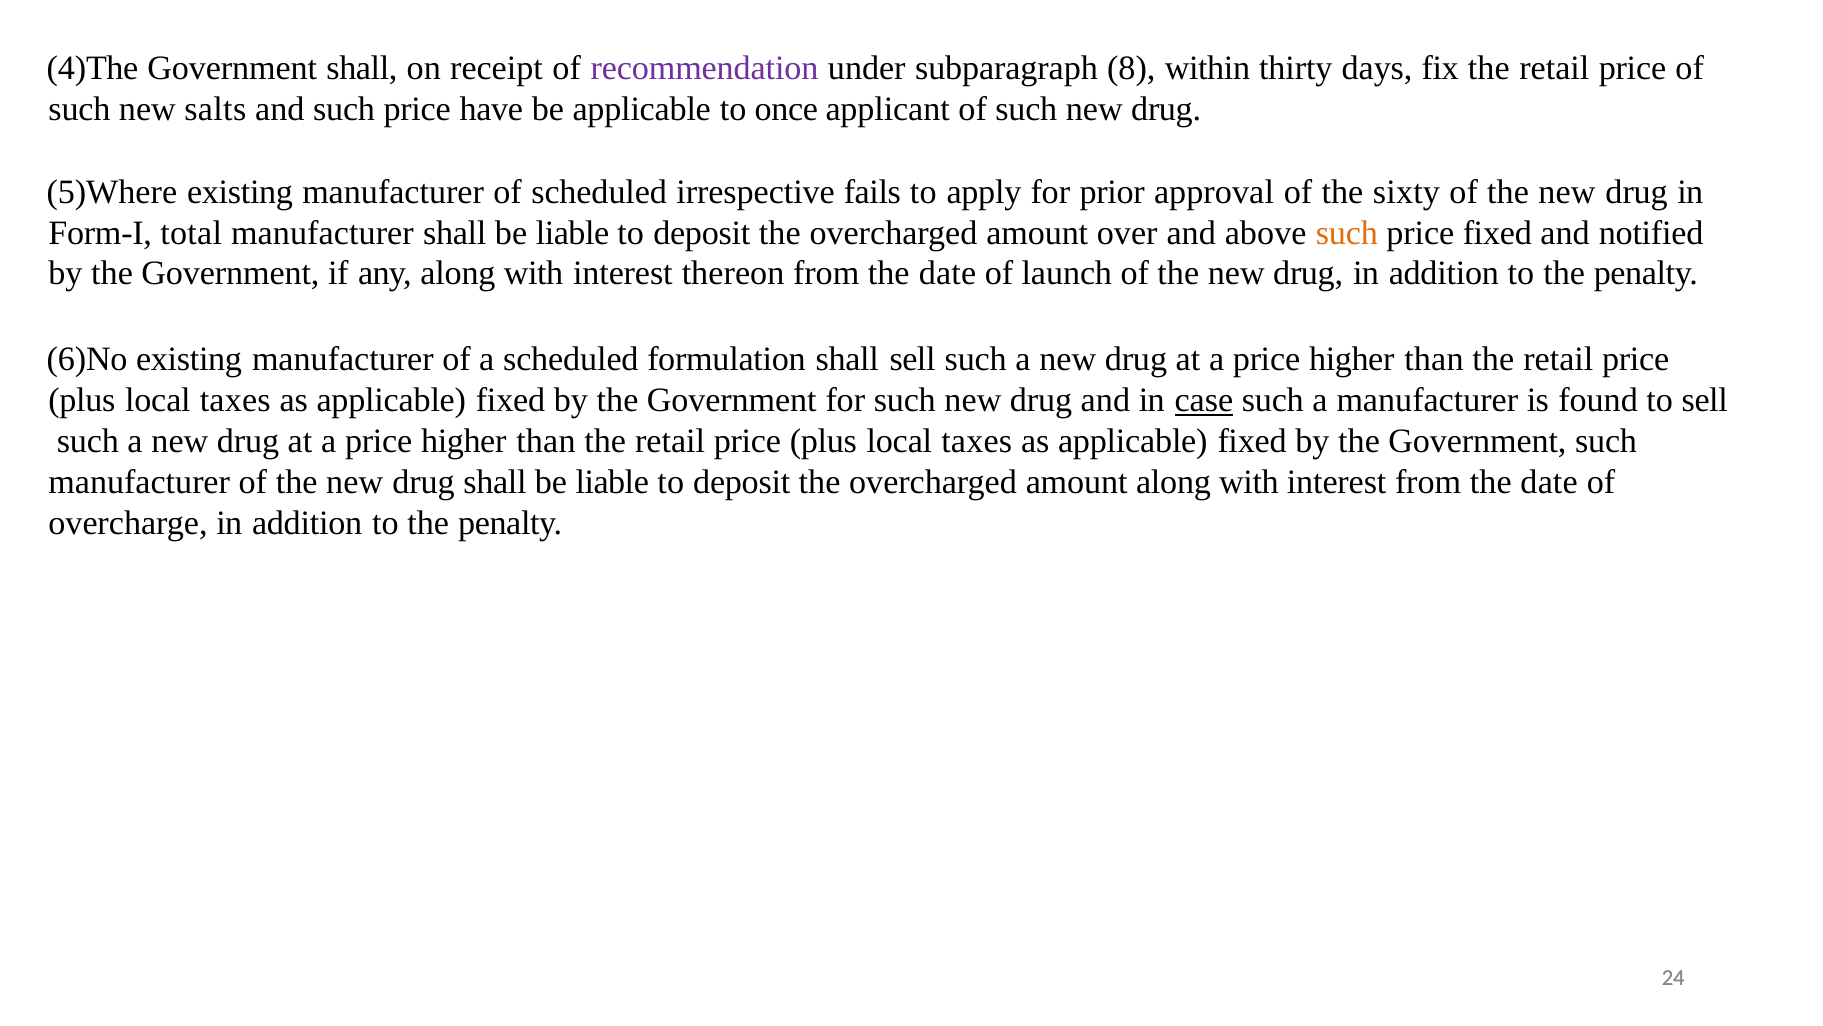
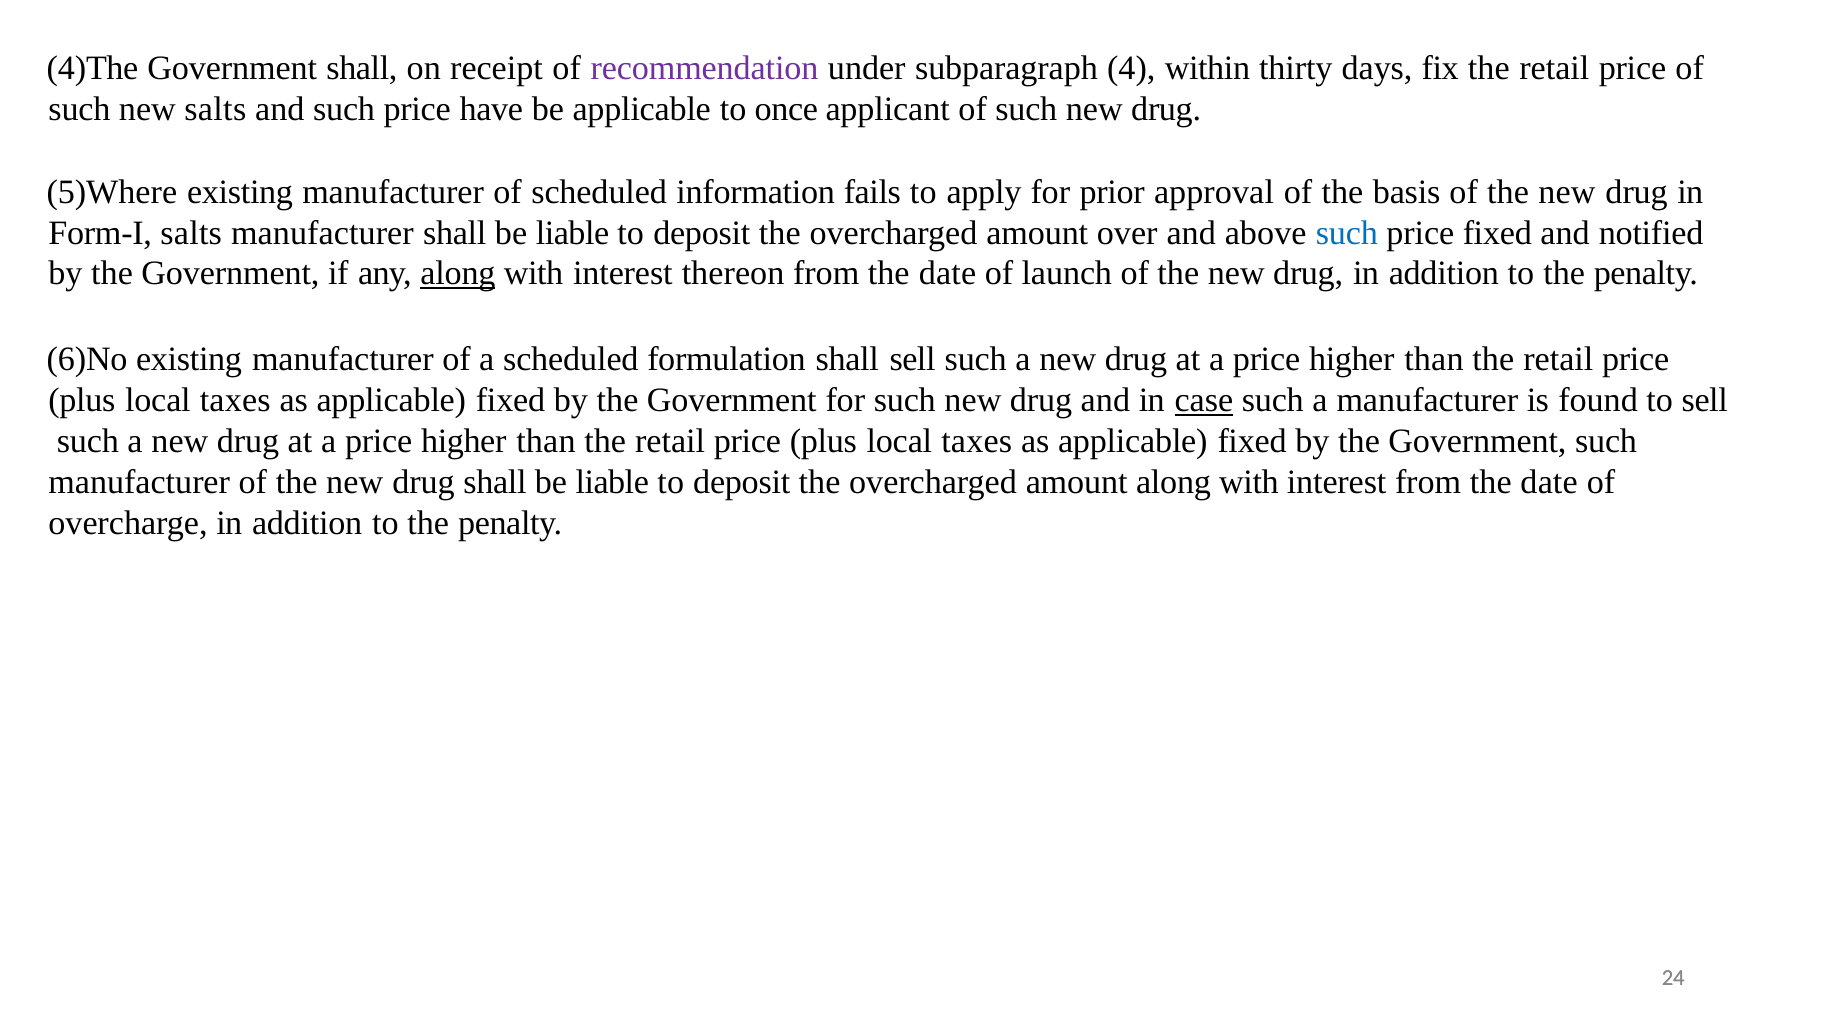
8: 8 -> 4
irrespective: irrespective -> information
sixty: sixty -> basis
Form-I total: total -> salts
such at (1347, 233) colour: orange -> blue
along at (458, 274) underline: none -> present
